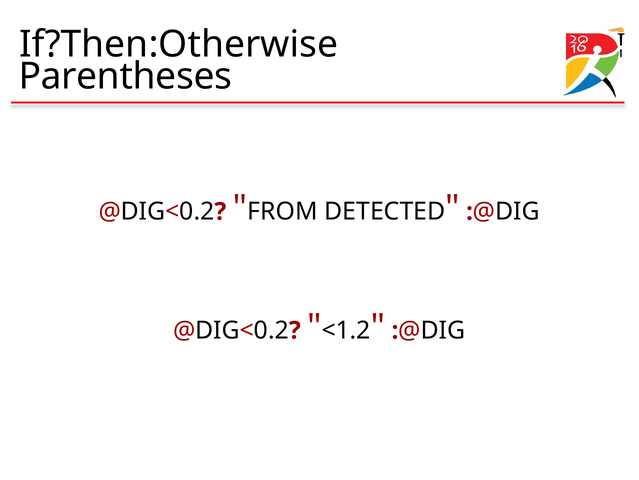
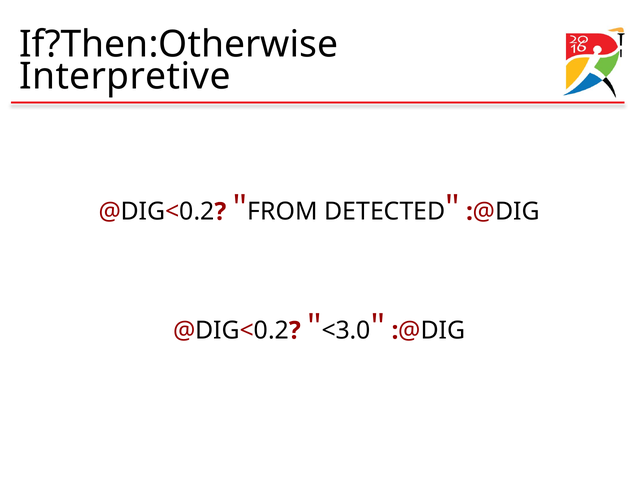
Parentheses: Parentheses -> Interpretive
<1.2: <1.2 -> <3.0
